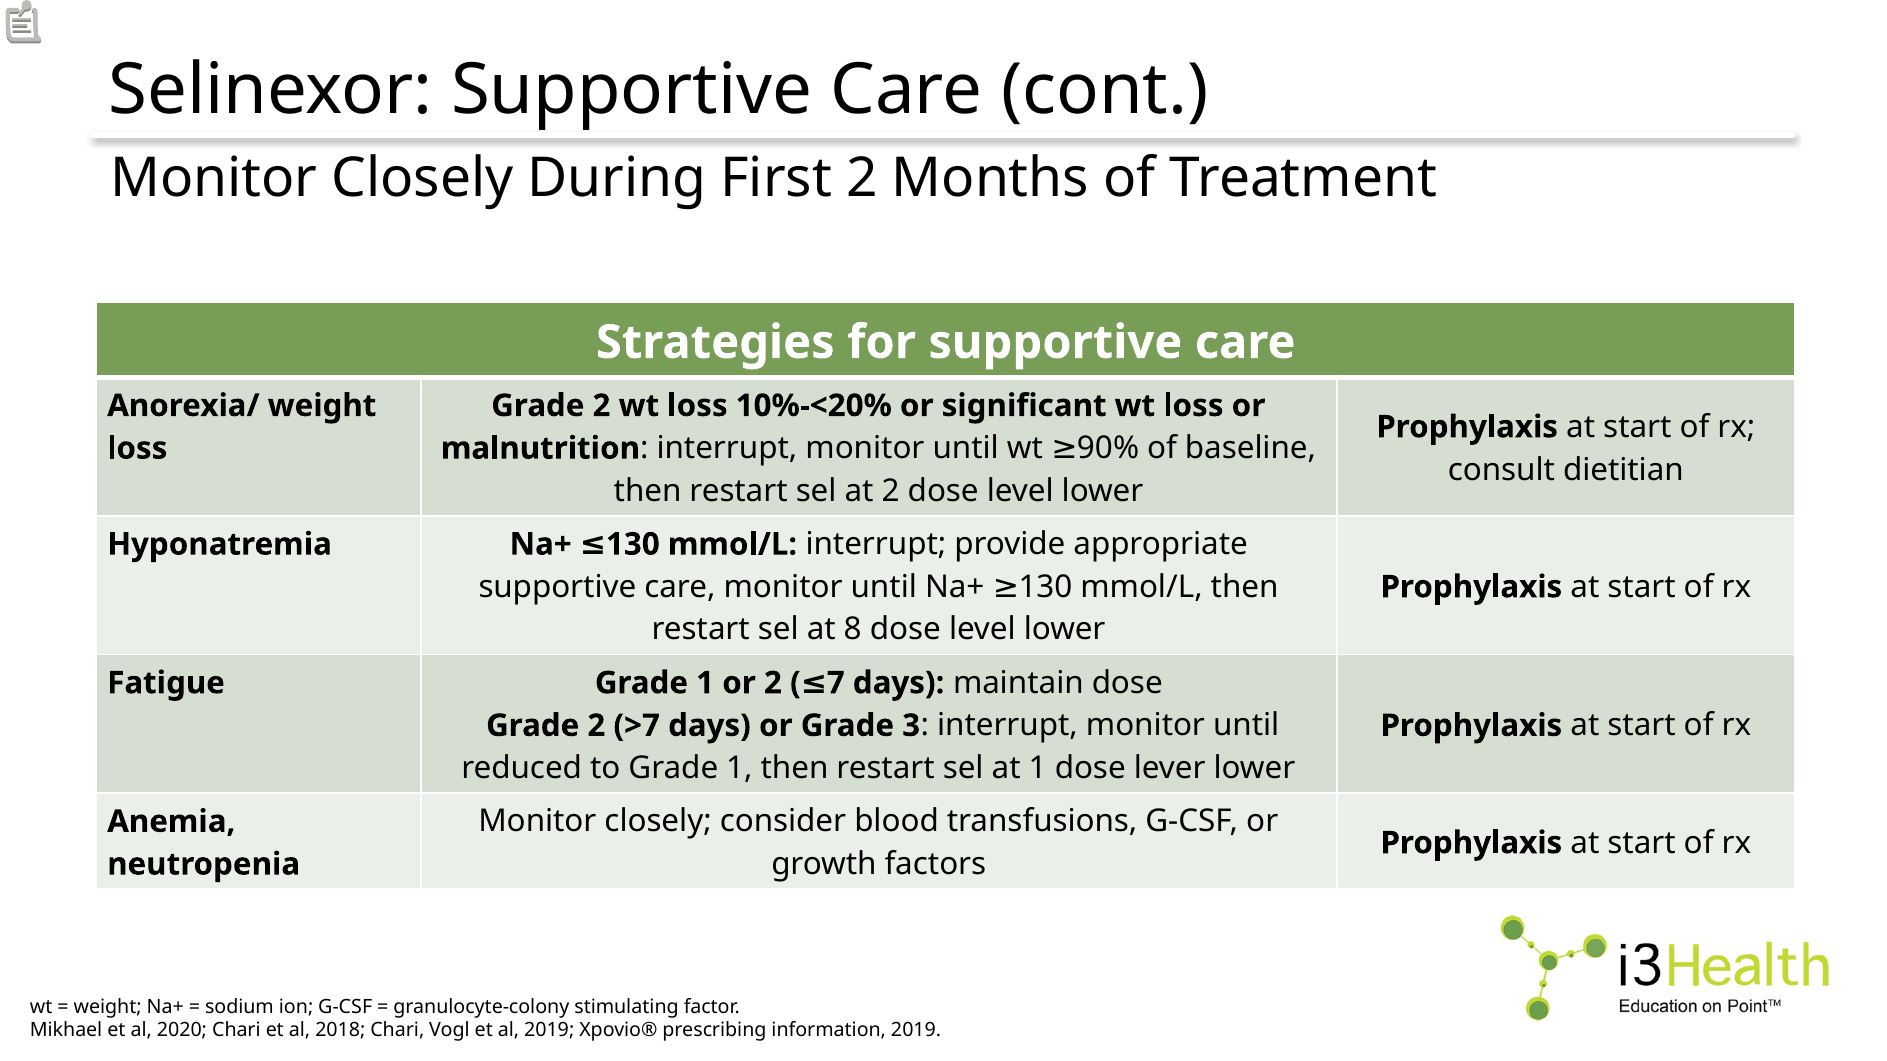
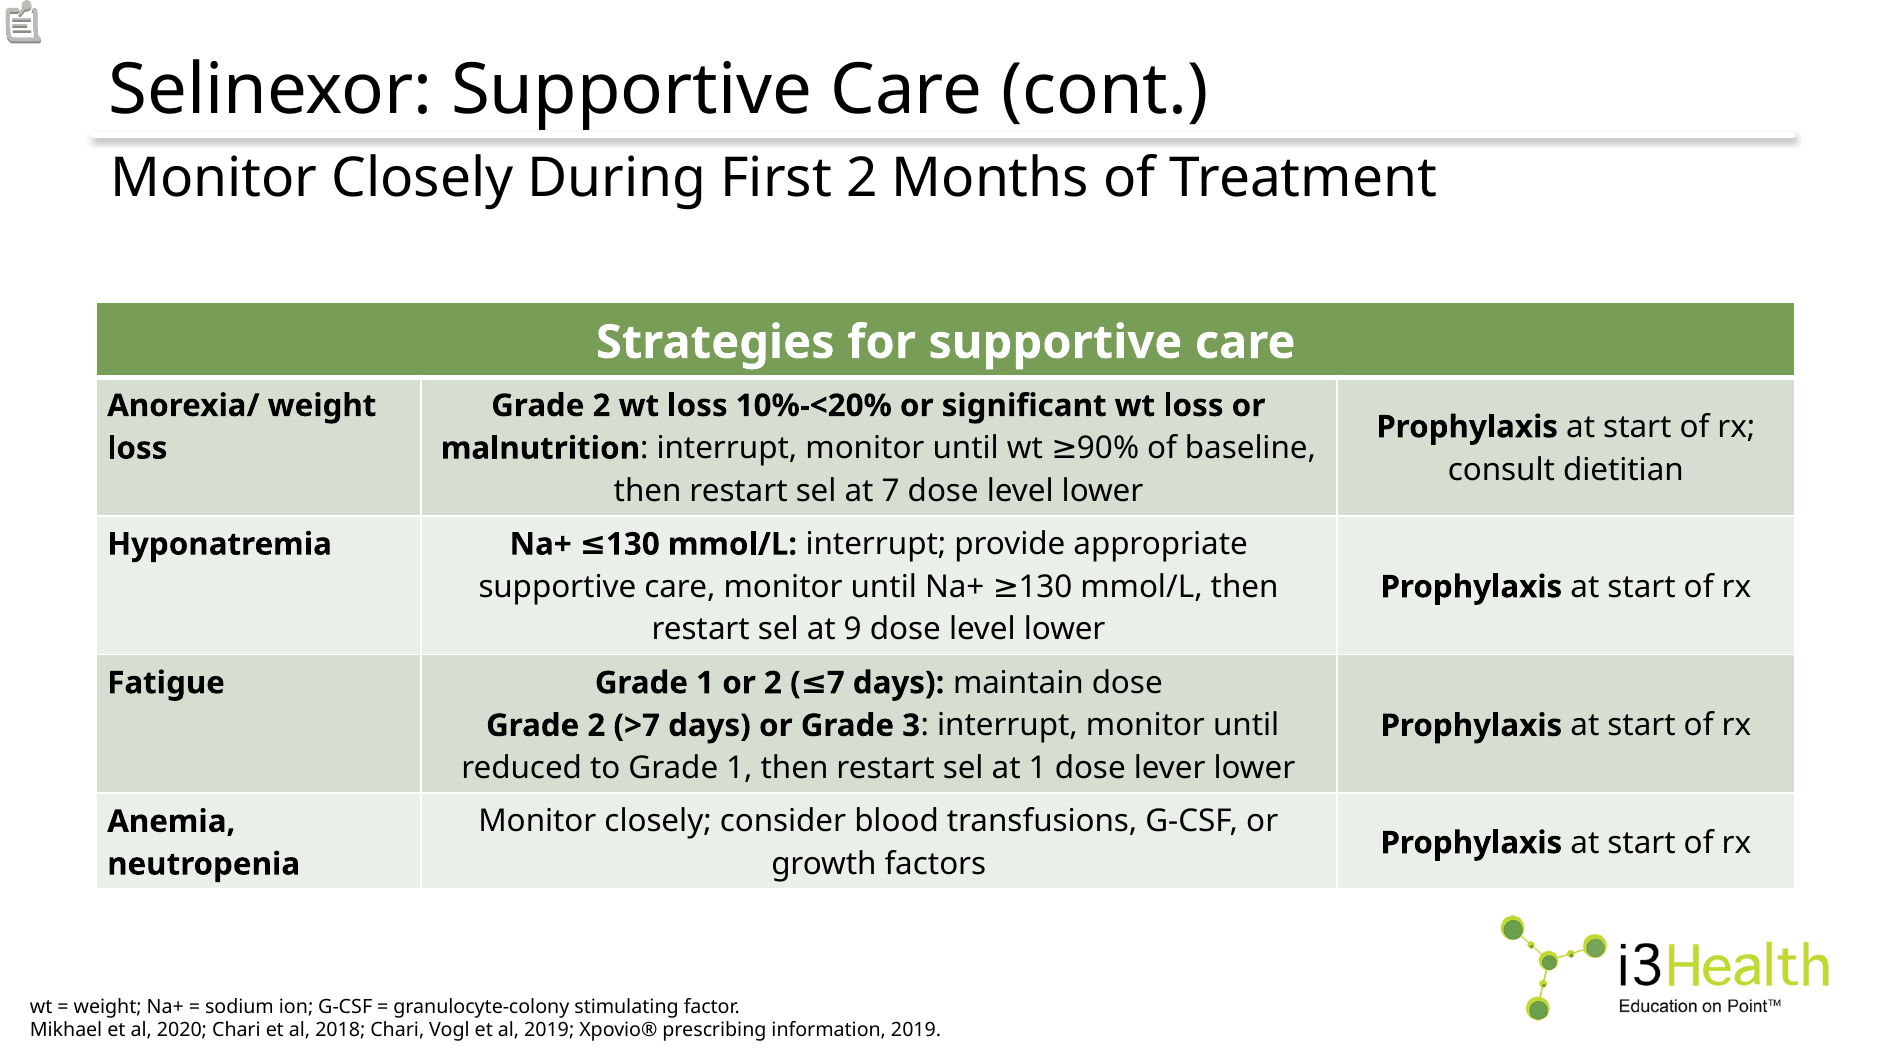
at 2: 2 -> 7
8: 8 -> 9
